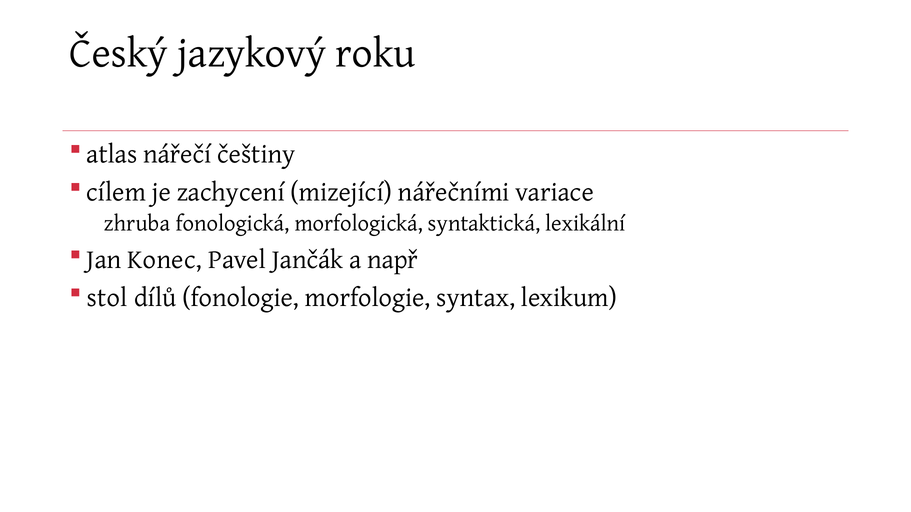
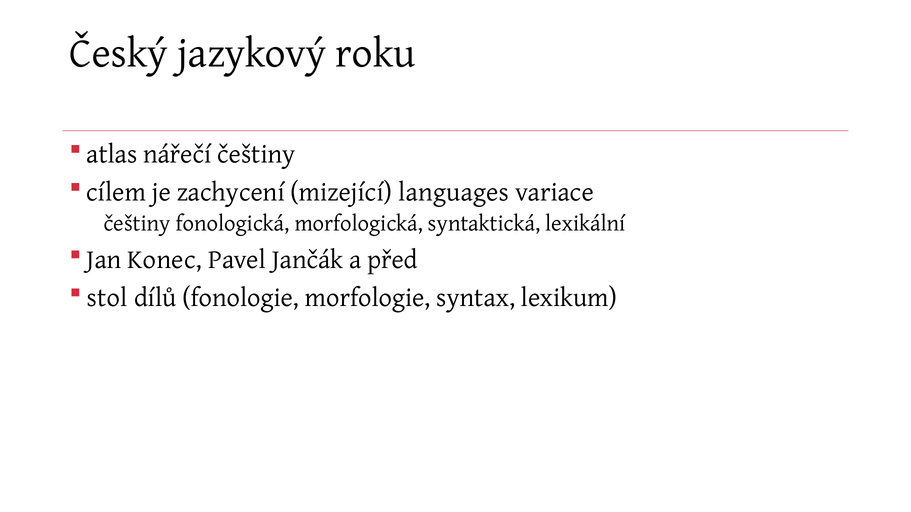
nářečními: nářečními -> languages
zhruba at (137, 224): zhruba -> češtiny
např: např -> před
